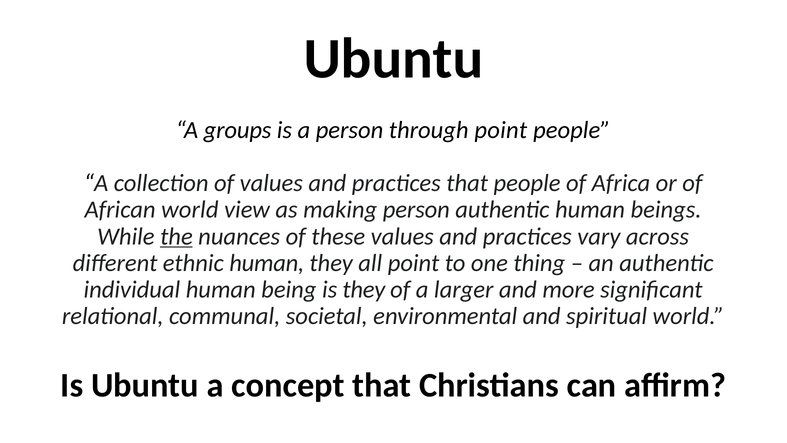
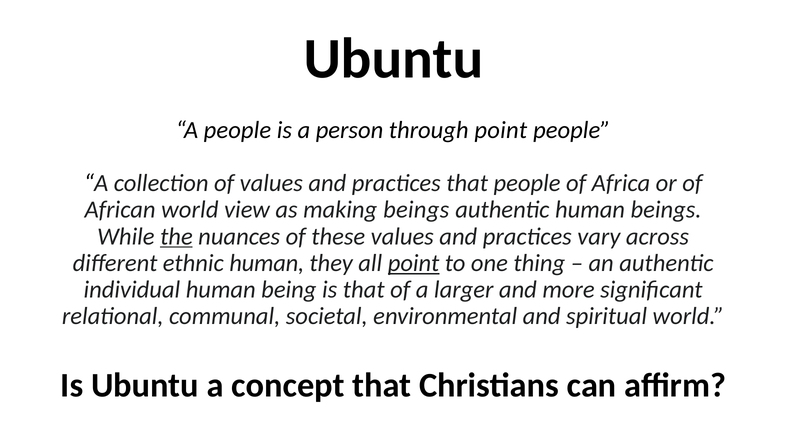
A groups: groups -> people
making person: person -> beings
point at (414, 263) underline: none -> present
is they: they -> that
